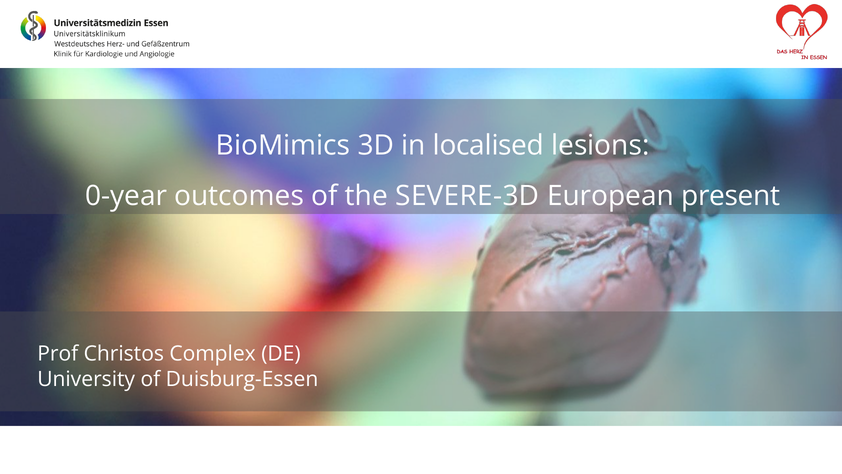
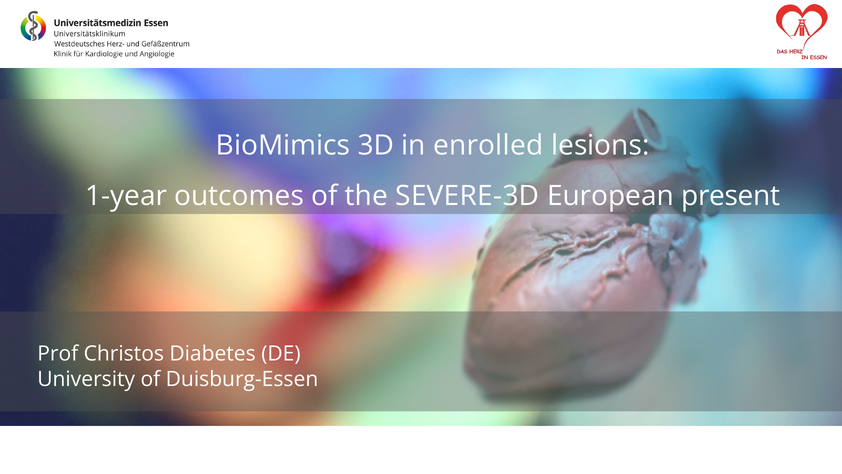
localised: localised -> enrolled
0-year: 0-year -> 1-year
Complex: Complex -> Diabetes
